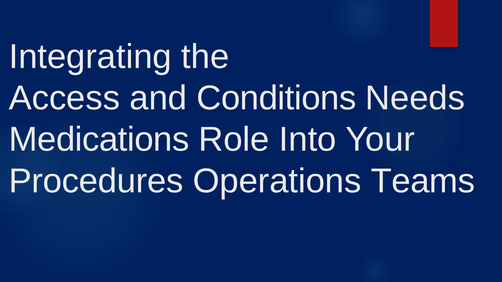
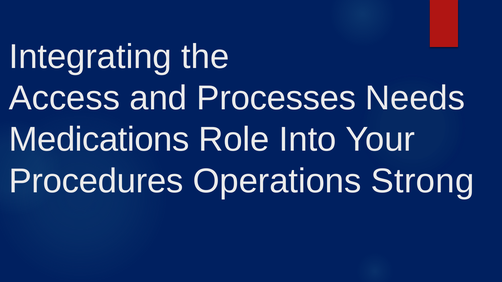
Conditions: Conditions -> Processes
Teams: Teams -> Strong
